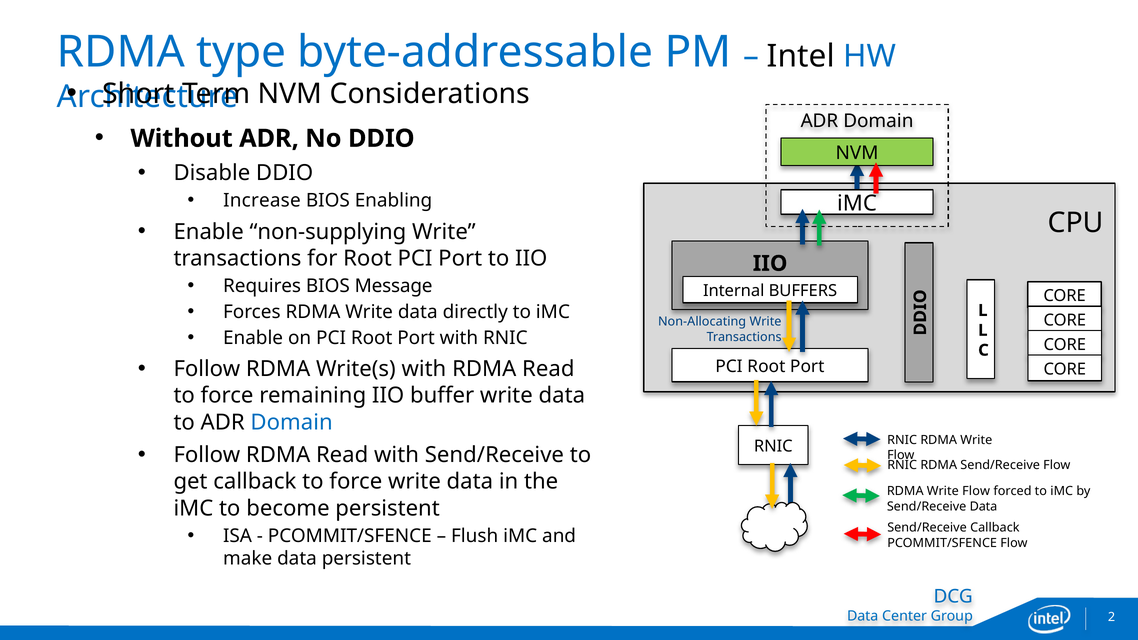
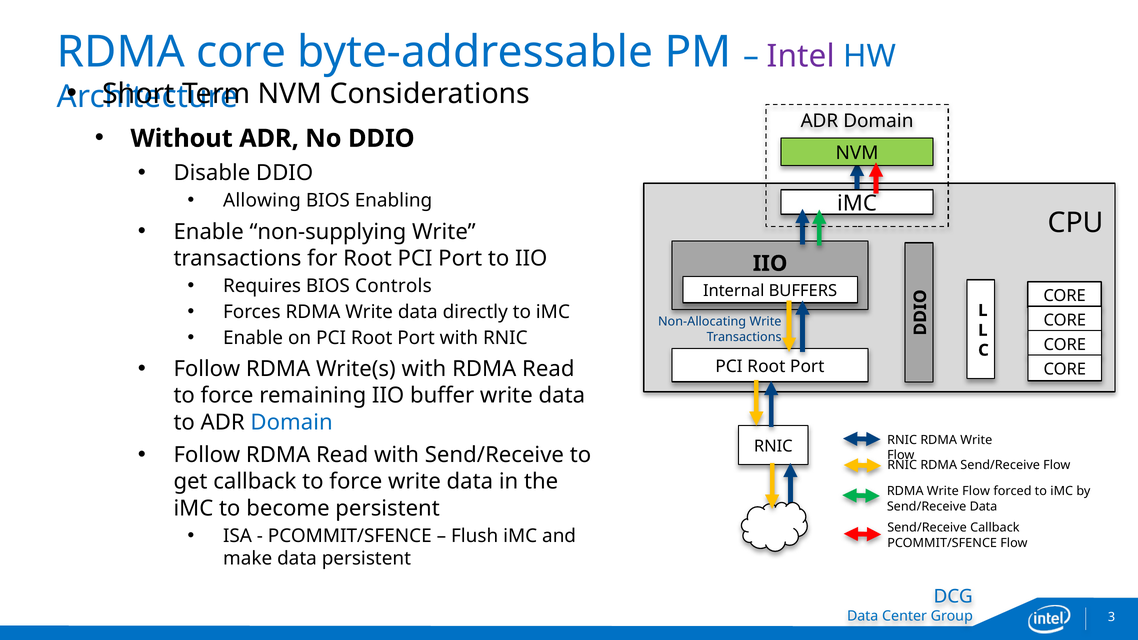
RDMA type: type -> core
Intel colour: black -> purple
Increase: Increase -> Allowing
Message: Message -> Controls
2: 2 -> 3
